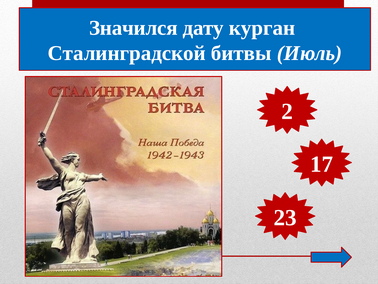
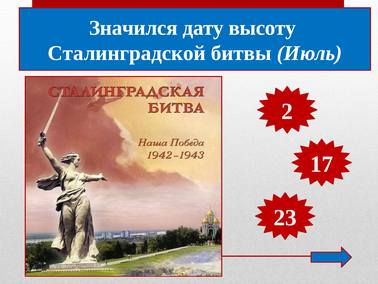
курган: курган -> высоту
